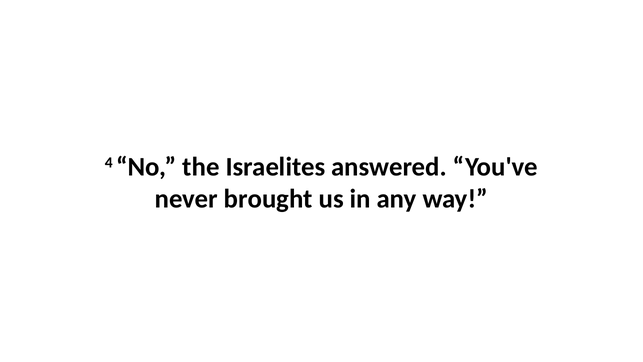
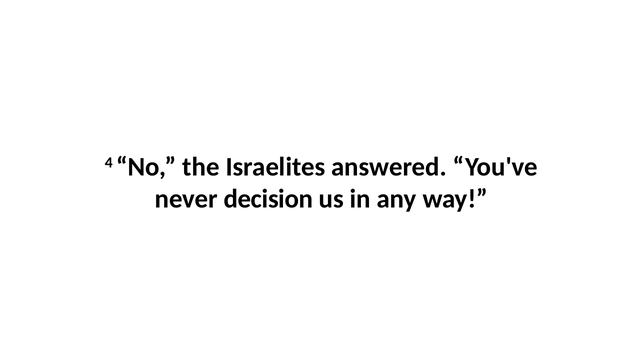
brought: brought -> decision
